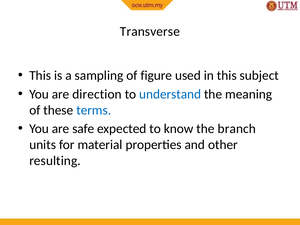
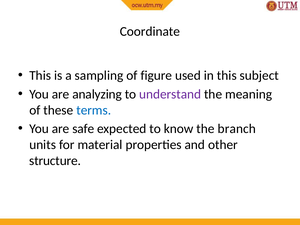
Transverse: Transverse -> Coordinate
direction: direction -> analyzing
understand colour: blue -> purple
resulting: resulting -> structure
